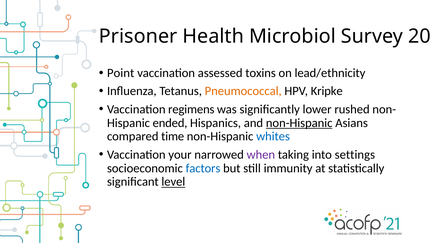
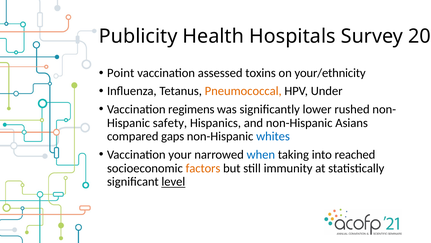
Prisoner: Prisoner -> Publicity
Microbiol: Microbiol -> Hospitals
lead/ethnicity: lead/ethnicity -> your/ethnicity
Kripke: Kripke -> Under
ended: ended -> safety
non-Hispanic at (299, 123) underline: present -> none
time: time -> gaps
when colour: purple -> blue
settings: settings -> reached
factors colour: blue -> orange
